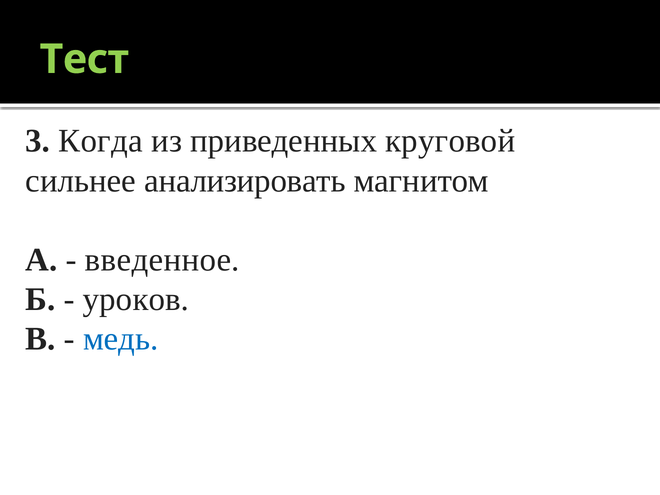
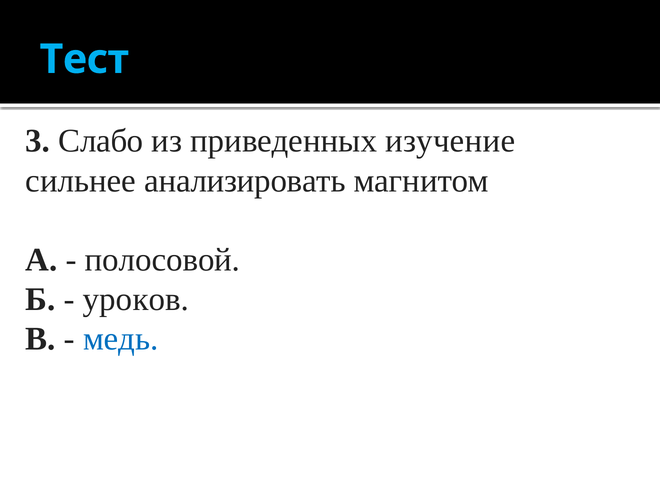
Тест colour: light green -> light blue
Когда: Когда -> Слабо
круговой: круговой -> изучение
введенное: введенное -> полосовой
